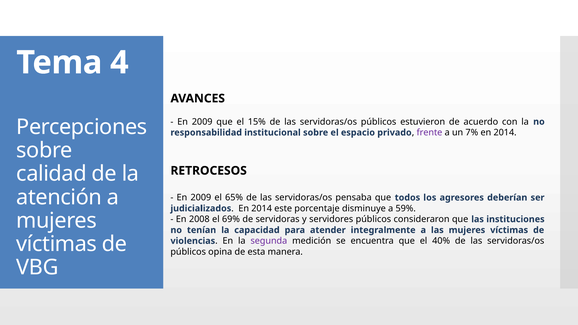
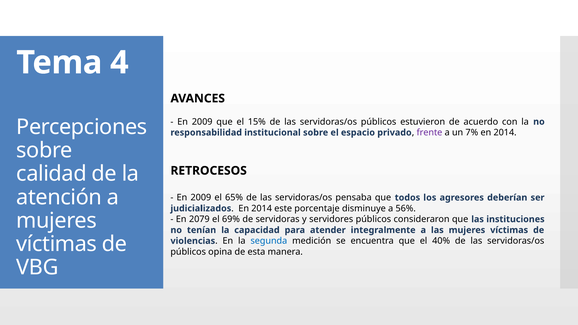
59%: 59% -> 56%
2008: 2008 -> 2079
segunda colour: purple -> blue
